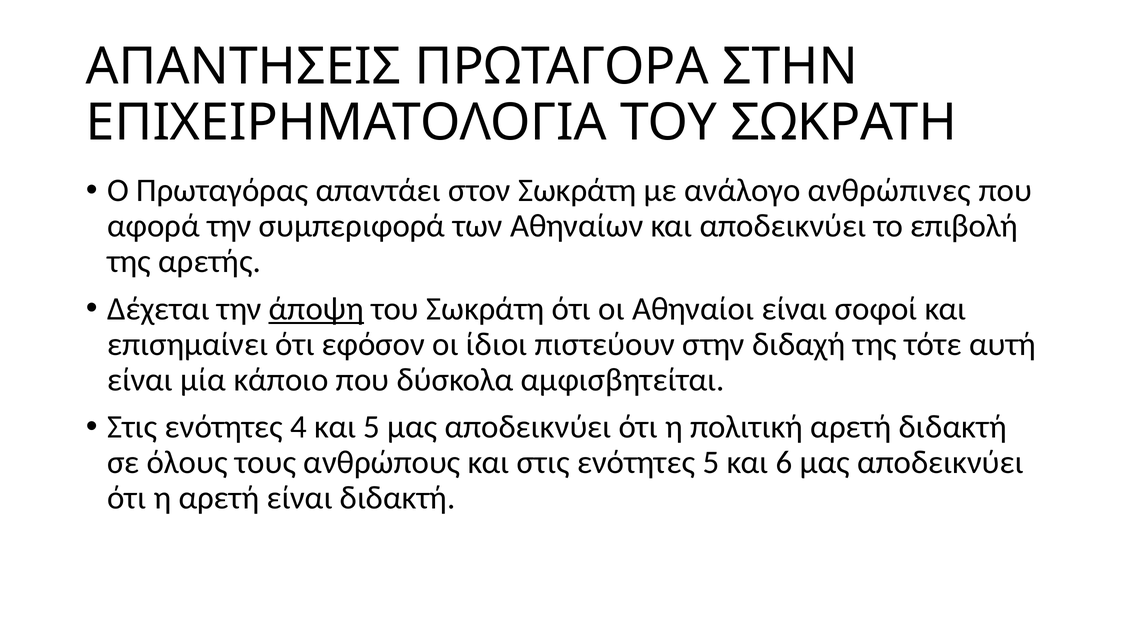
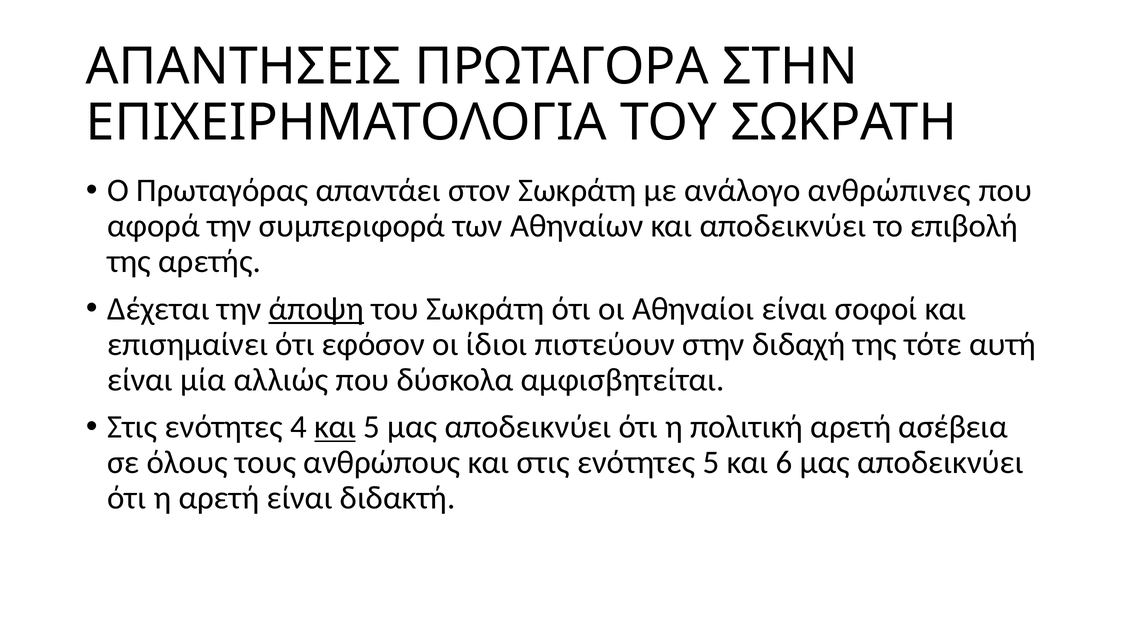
κάποιο: κάποιο -> αλλιώς
και at (335, 427) underline: none -> present
αρετή διδακτή: διδακτή -> ασέβεια
